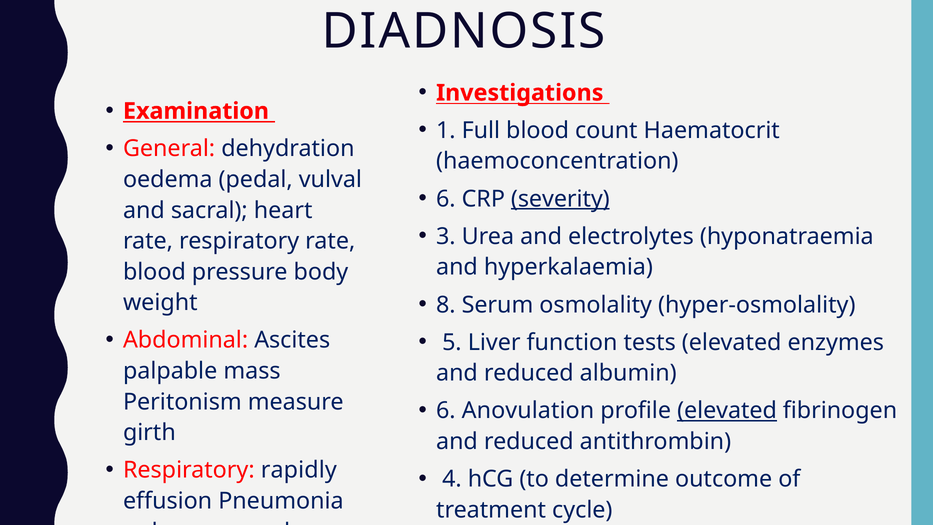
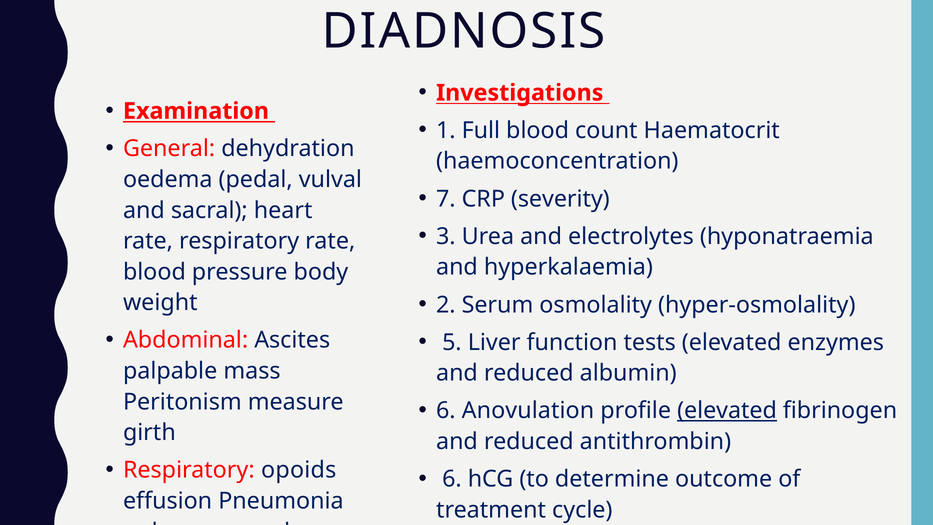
6 at (446, 199): 6 -> 7
severity underline: present -> none
8: 8 -> 2
rapidly: rapidly -> opoids
4 at (452, 479): 4 -> 6
